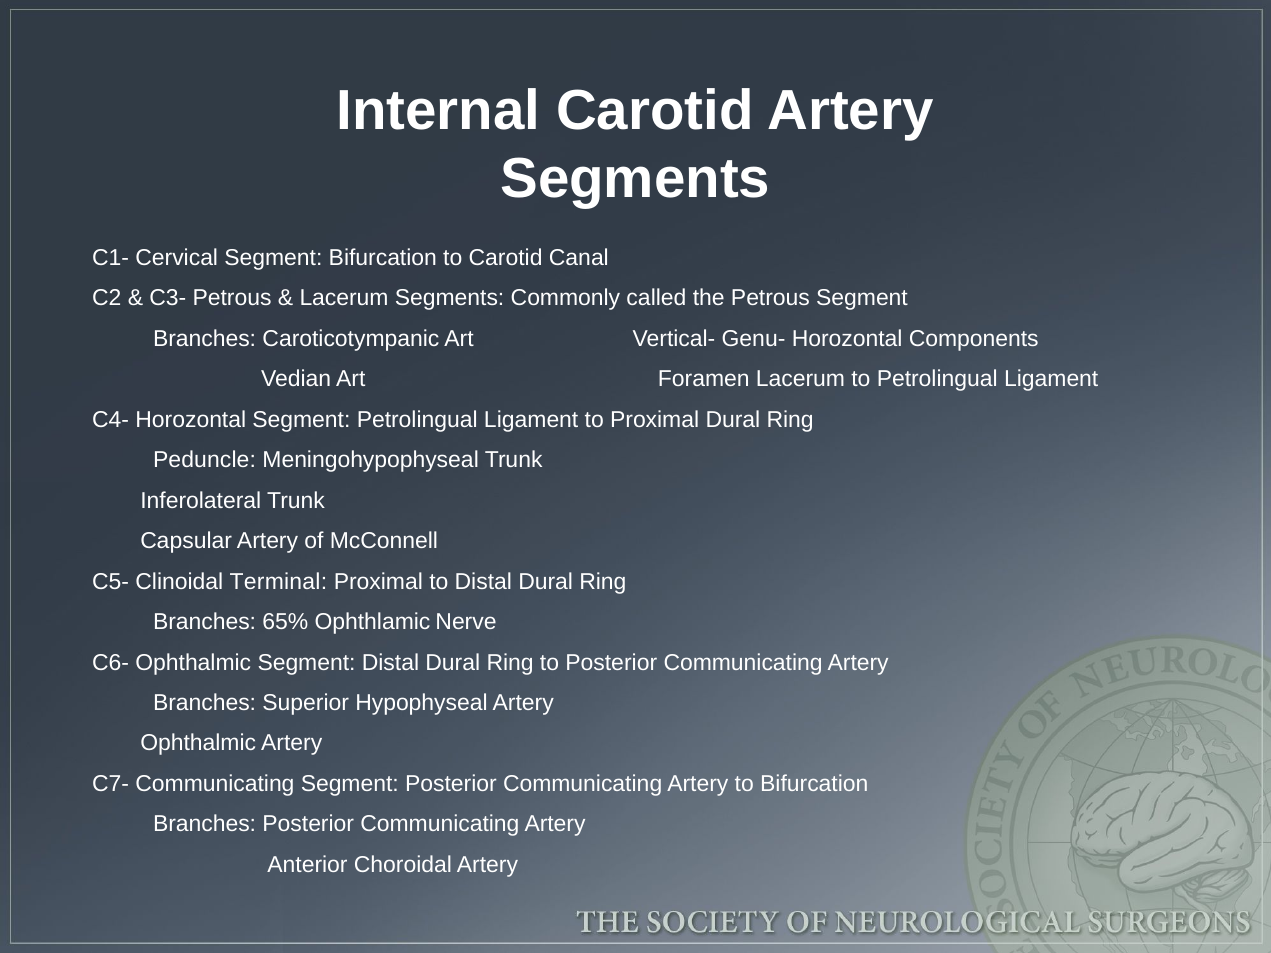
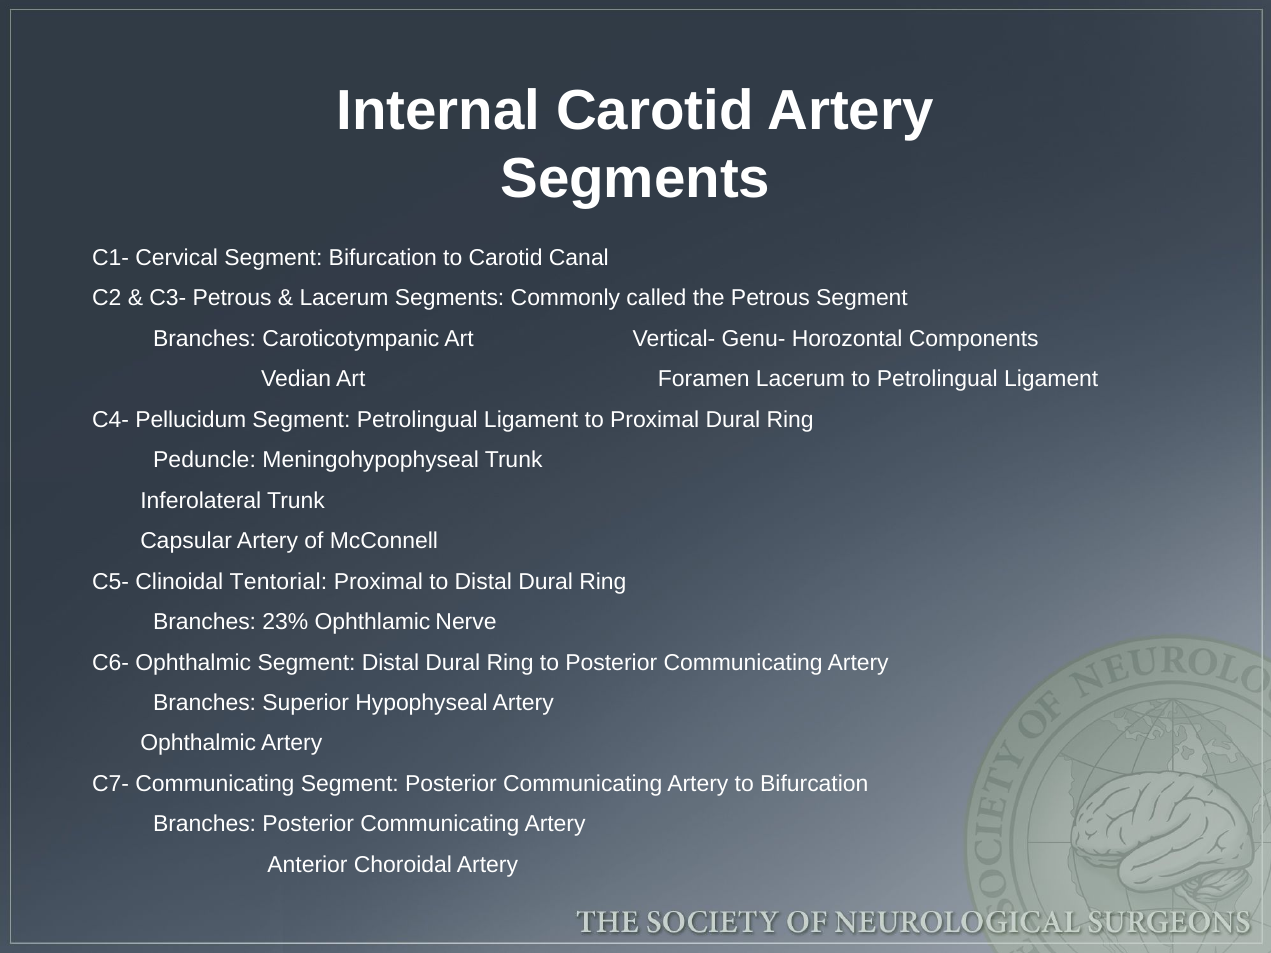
C4- Horozontal: Horozontal -> Pellucidum
Terminal: Terminal -> Tentorial
65%: 65% -> 23%
